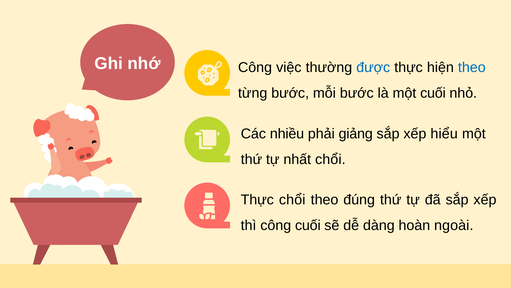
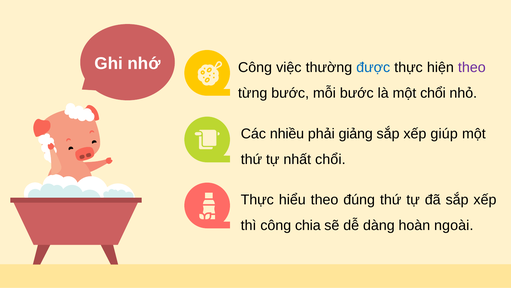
theo at (472, 67) colour: blue -> purple
một cuối: cuối -> chổi
hiểu: hiểu -> giúp
Thực chổi: chổi -> hiểu
công cuối: cuối -> chia
